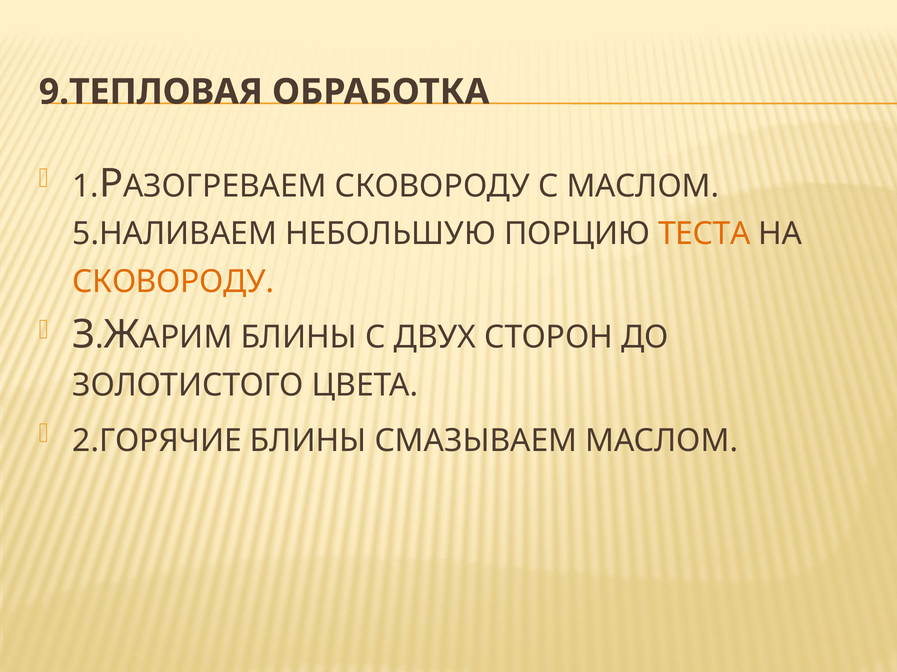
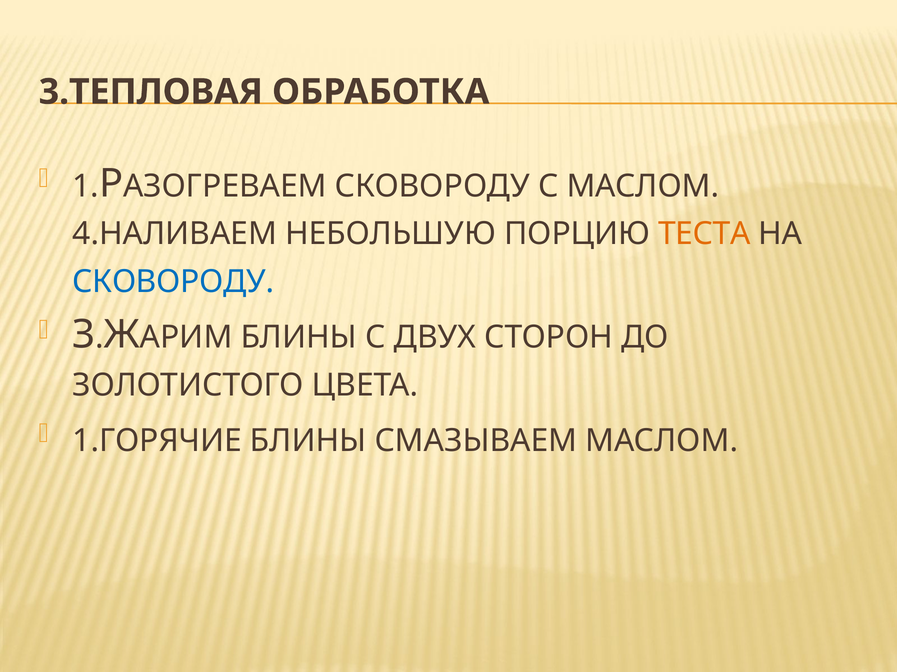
9.ТЕПЛОВАЯ: 9.ТЕПЛОВАЯ -> 3.ТЕПЛОВАЯ
5.НАЛИВАЕМ: 5.НАЛИВАЕМ -> 4.НАЛИВАЕМ
СКОВОРОДУ at (173, 282) colour: orange -> blue
2.ГОРЯЧИЕ: 2.ГОРЯЧИЕ -> 1.ГОРЯЧИЕ
